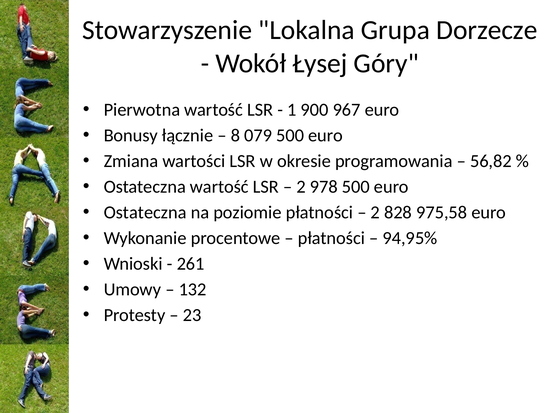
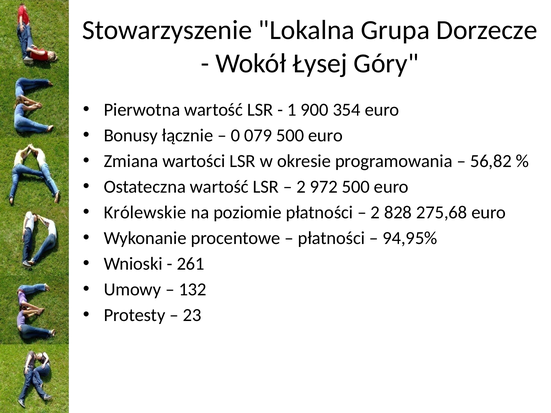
967: 967 -> 354
8: 8 -> 0
978: 978 -> 972
Ostateczna at (145, 213): Ostateczna -> Królewskie
975,58: 975,58 -> 275,68
